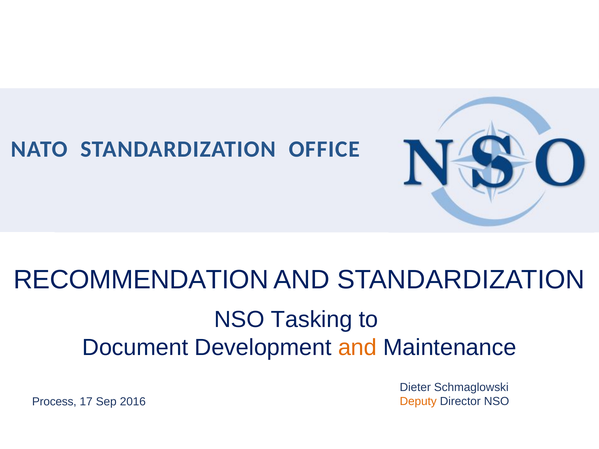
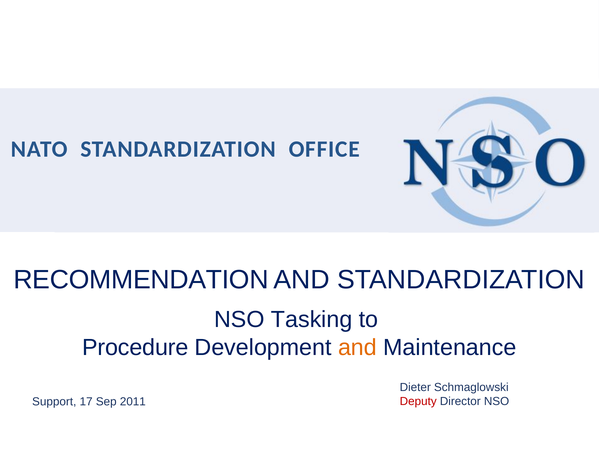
Document: Document -> Procedure
Deputy colour: orange -> red
Process: Process -> Support
2016: 2016 -> 2011
